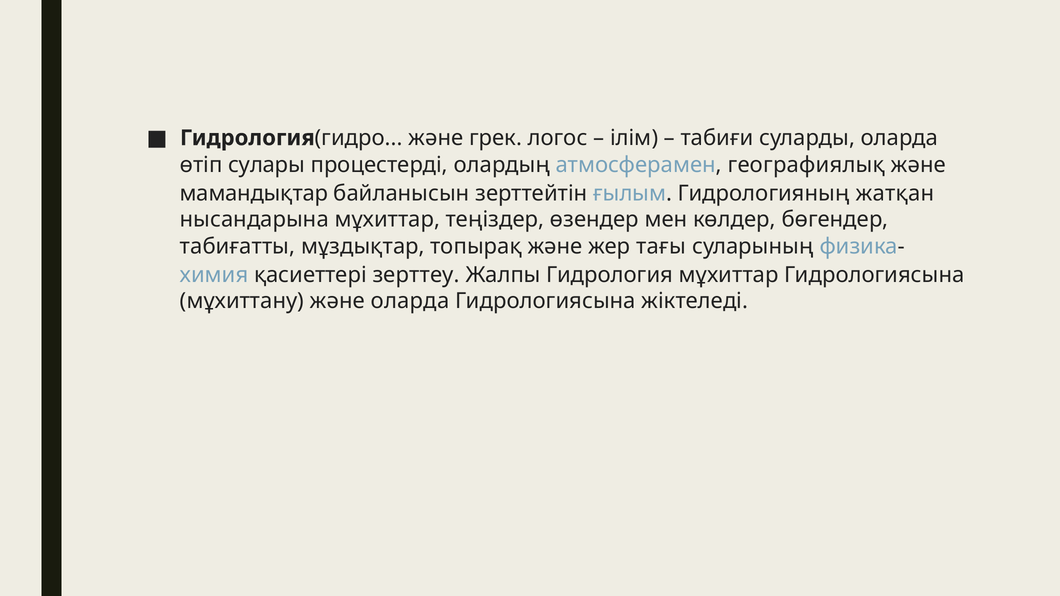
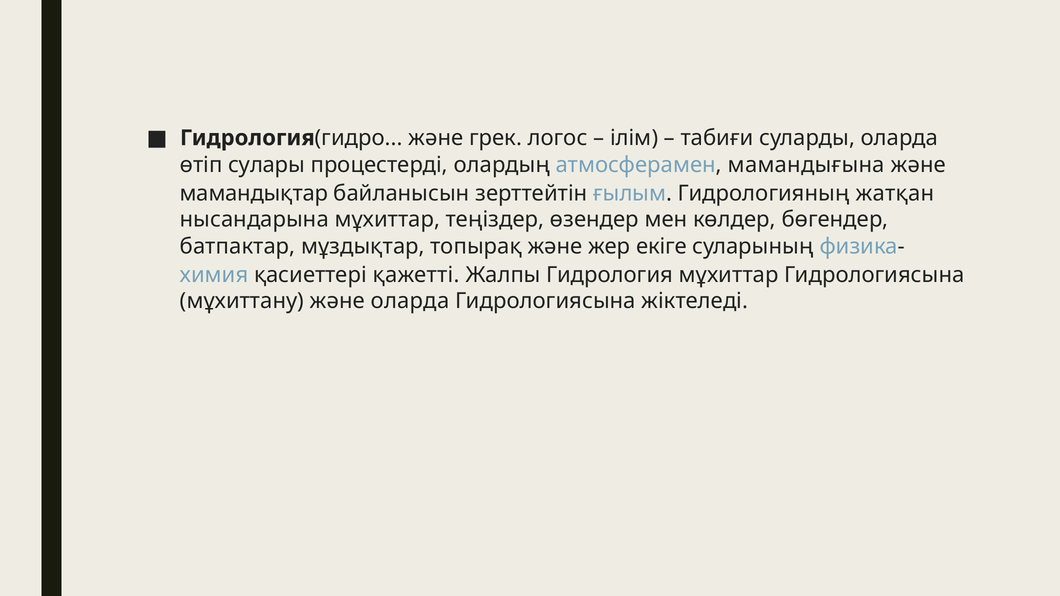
географиялық: географиялық -> мамандығына
табиғатты: табиғатты -> батпактар
тағы: тағы -> екіге
зерттеу: зерттеу -> қажетті
